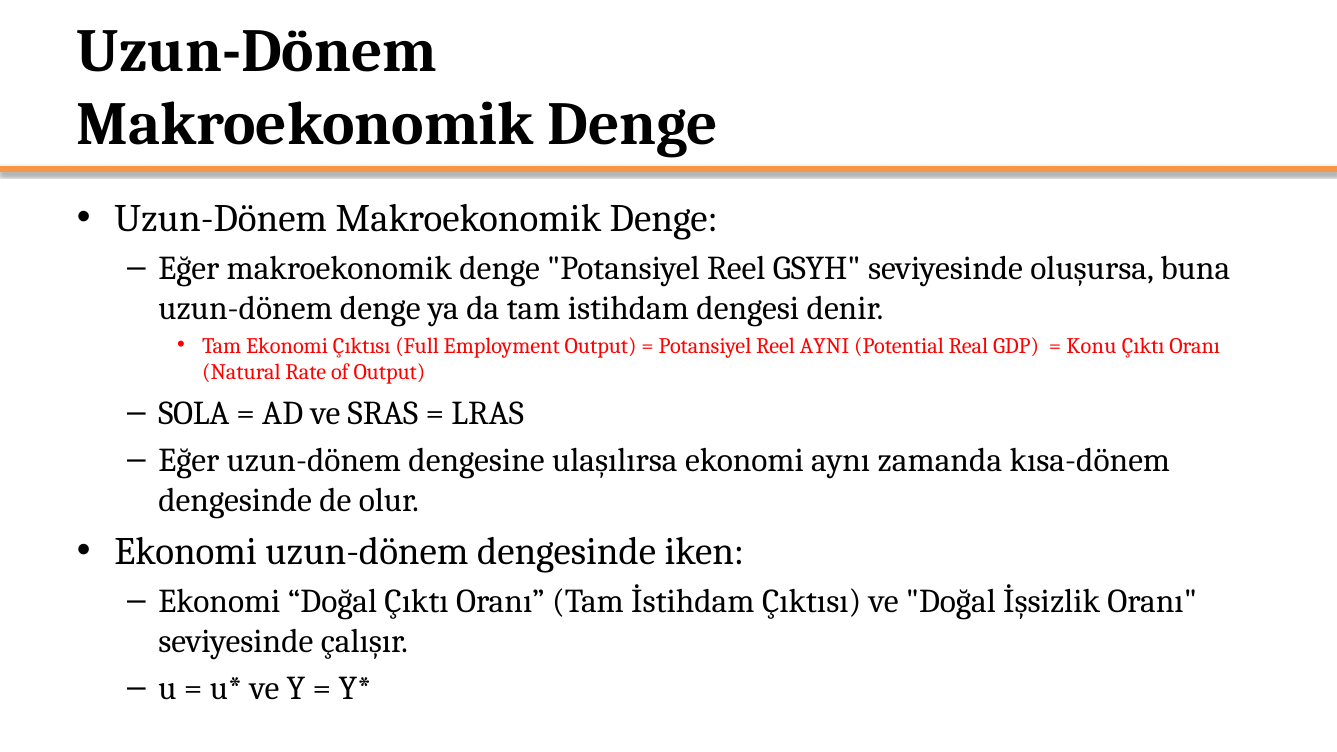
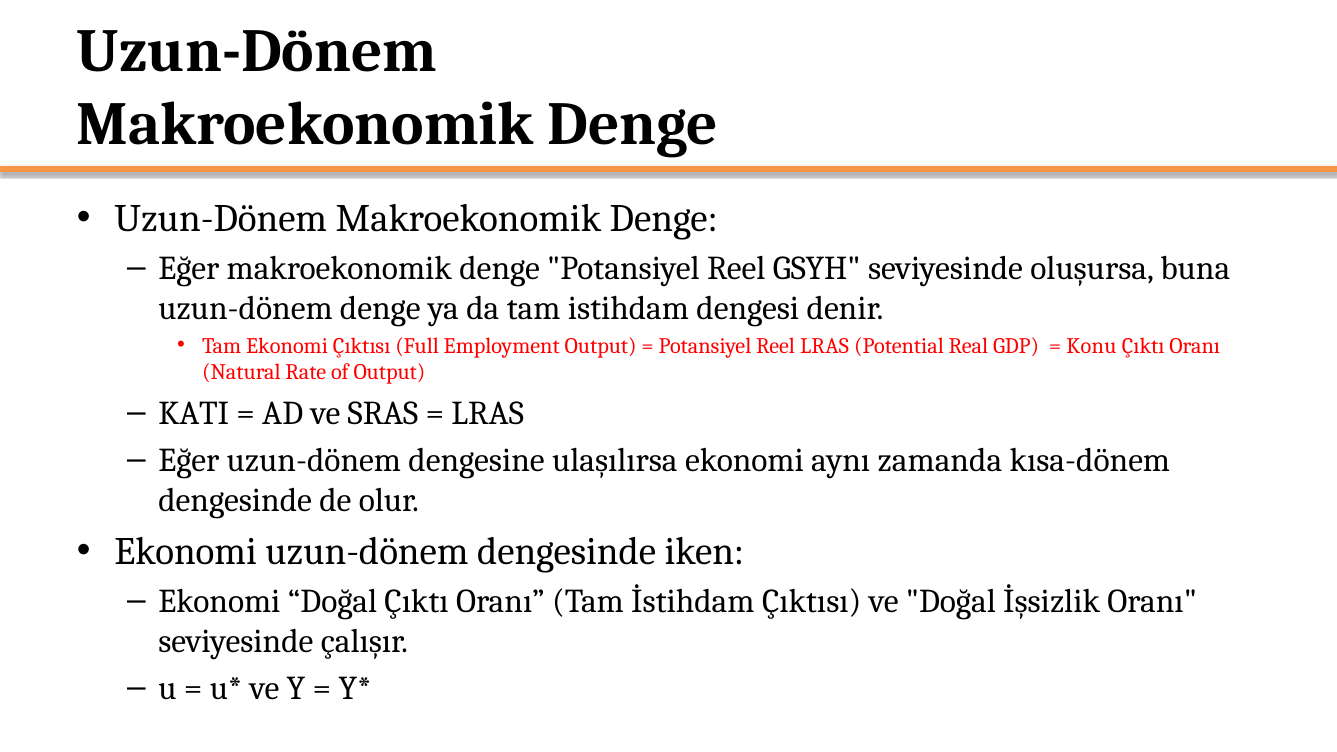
Reel AYNI: AYNI -> LRAS
SOLA: SOLA -> KATI
